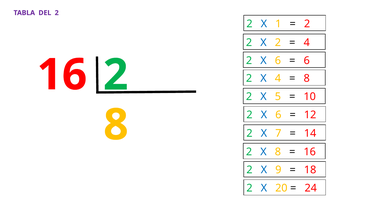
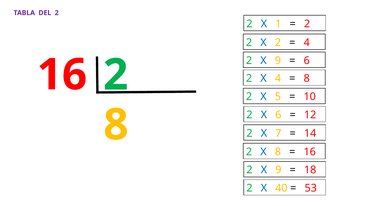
6 at (278, 60): 6 -> 9
20: 20 -> 40
24: 24 -> 53
